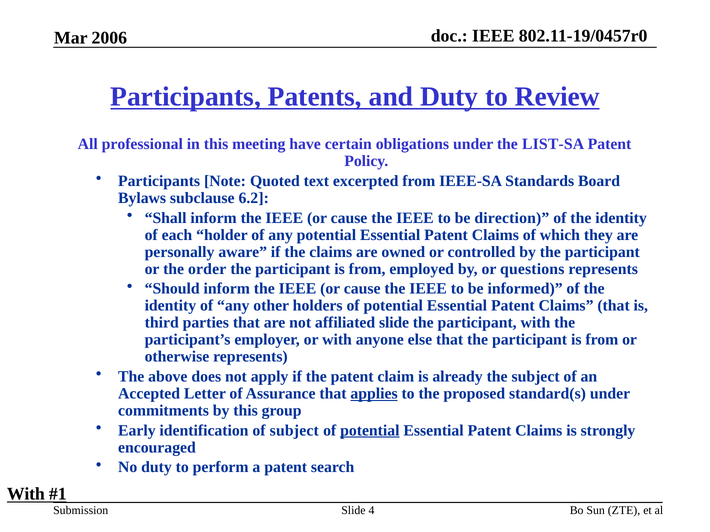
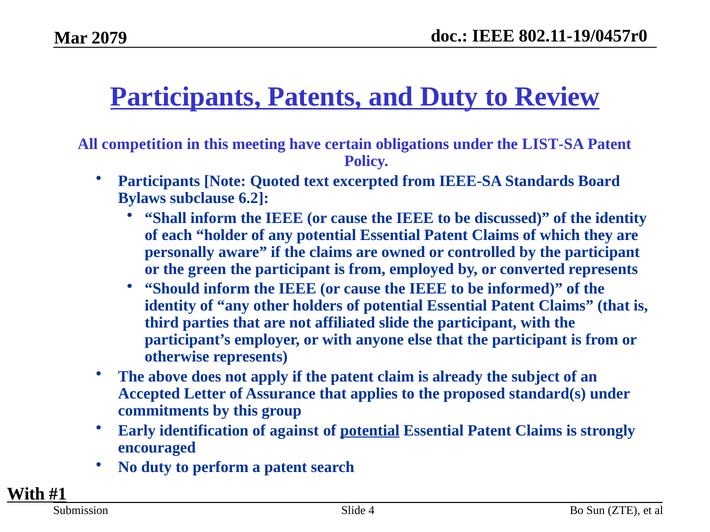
2006: 2006 -> 2079
professional: professional -> competition
direction: direction -> discussed
order: order -> green
questions: questions -> converted
applies underline: present -> none
of subject: subject -> against
